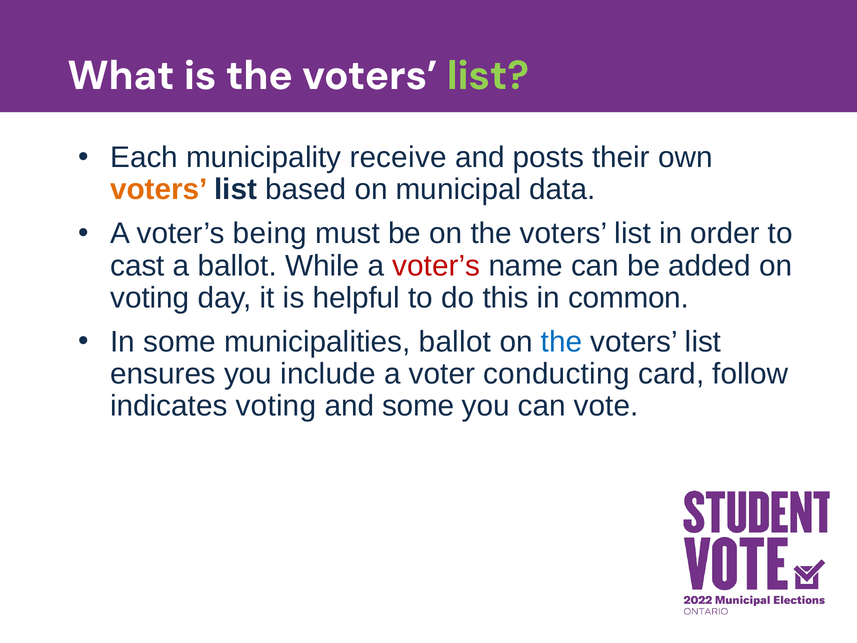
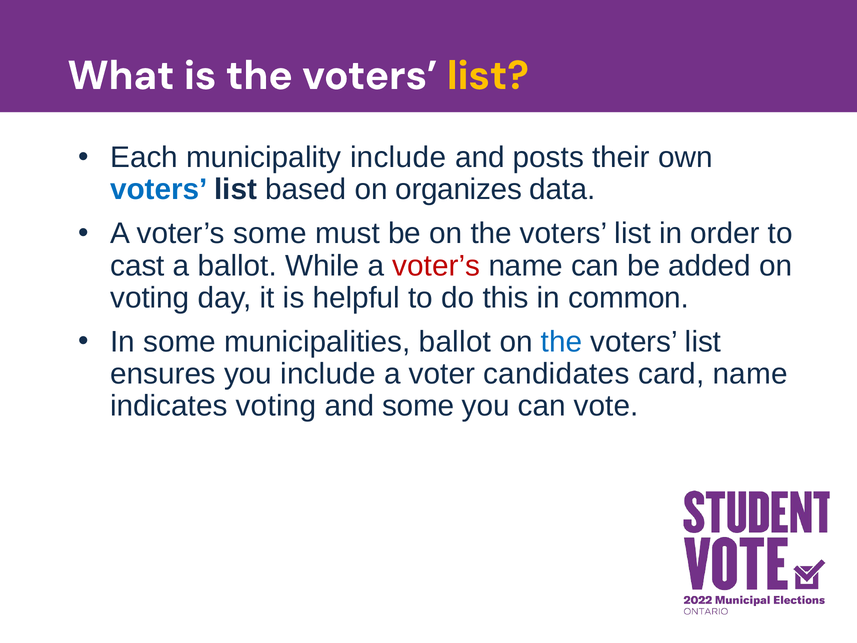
list at (488, 76) colour: light green -> yellow
municipality receive: receive -> include
voters at (159, 190) colour: orange -> blue
municipal: municipal -> organizes
voter’s being: being -> some
conducting: conducting -> candidates
card follow: follow -> name
